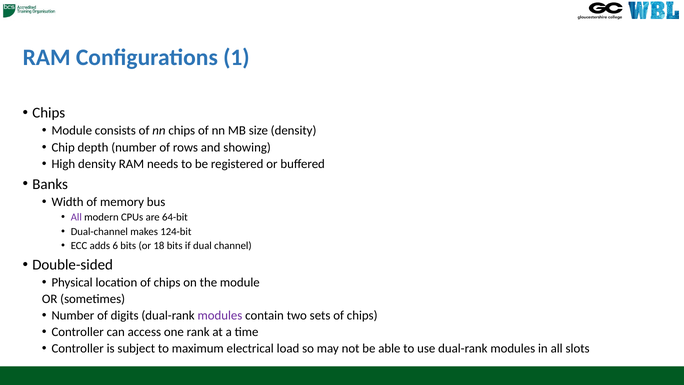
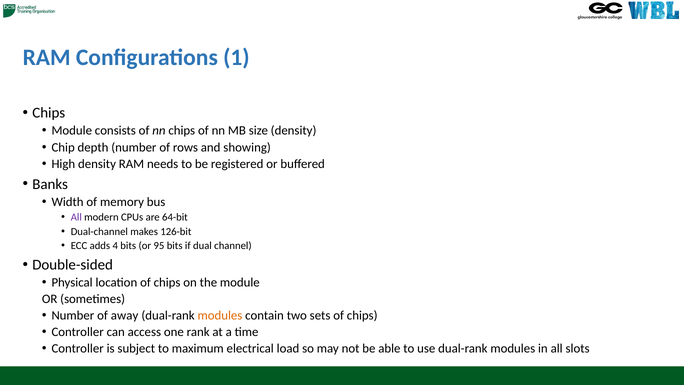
124-bit: 124-bit -> 126-bit
6: 6 -> 4
18: 18 -> 95
digits: digits -> away
modules at (220, 315) colour: purple -> orange
